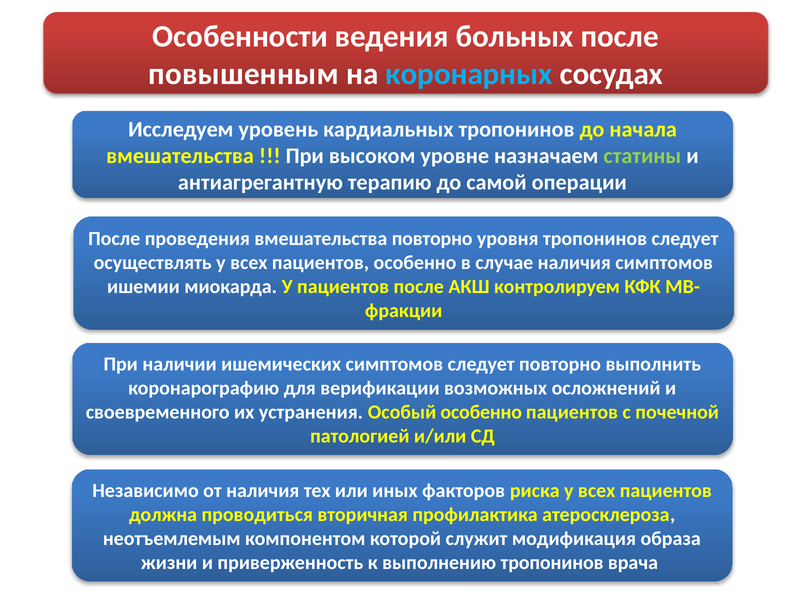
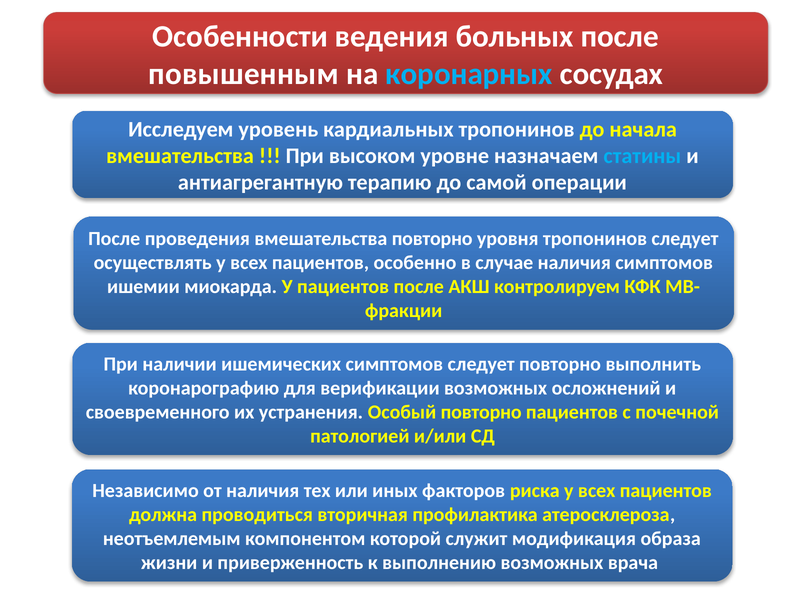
статины colour: light green -> light blue
Особый особенно: особенно -> повторно
выполнению тропонинов: тропонинов -> возможных
